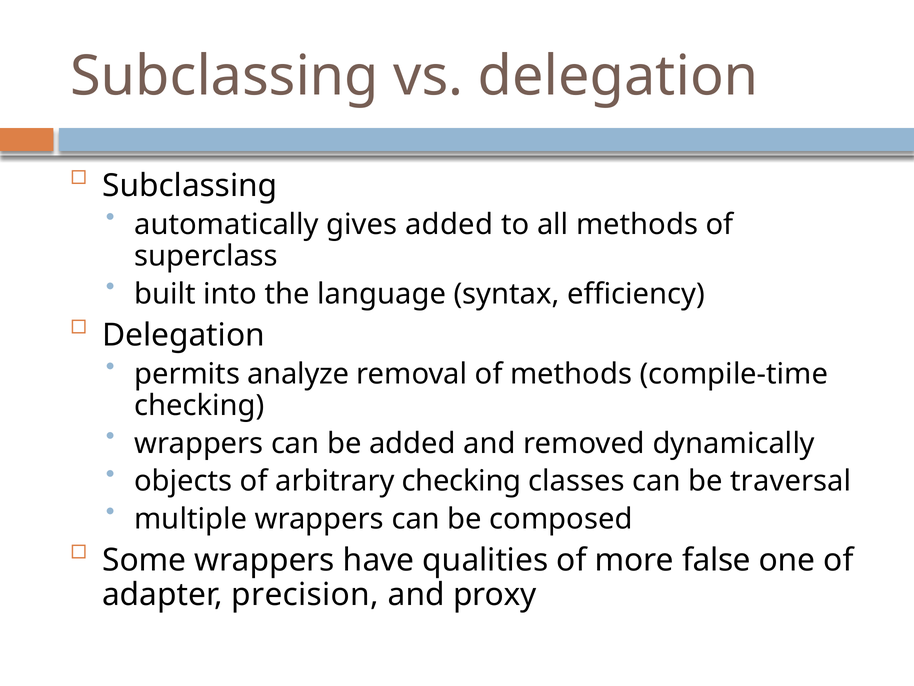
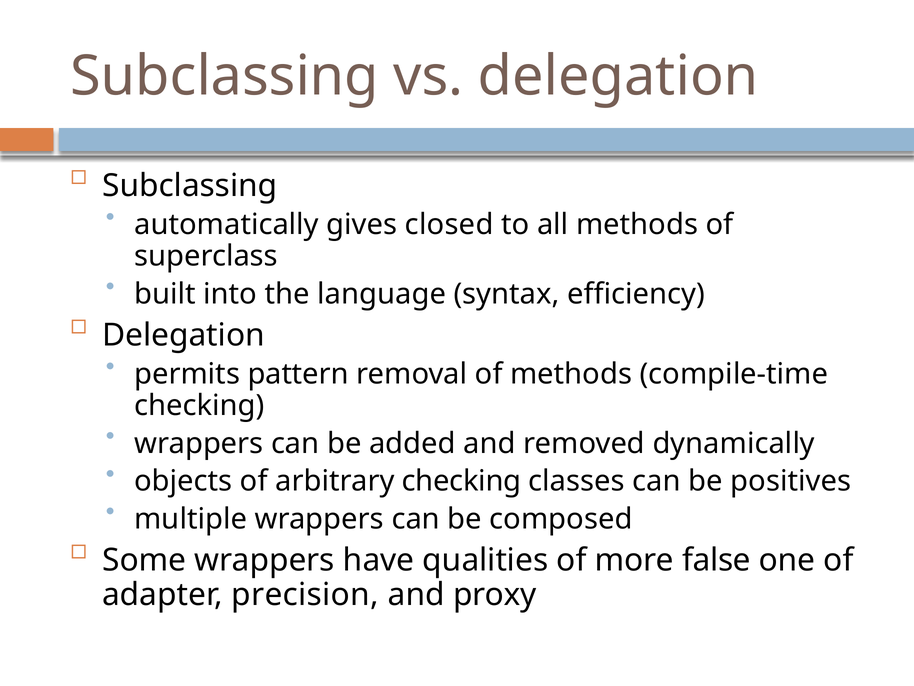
gives added: added -> closed
analyze: analyze -> pattern
traversal: traversal -> positives
